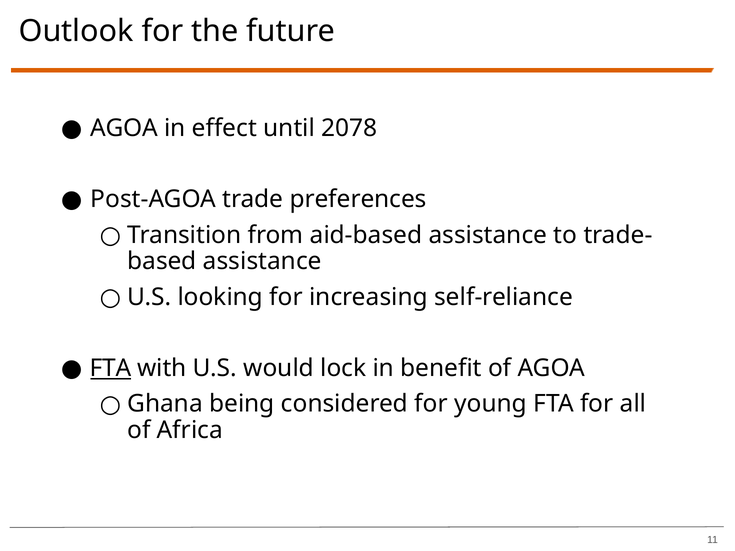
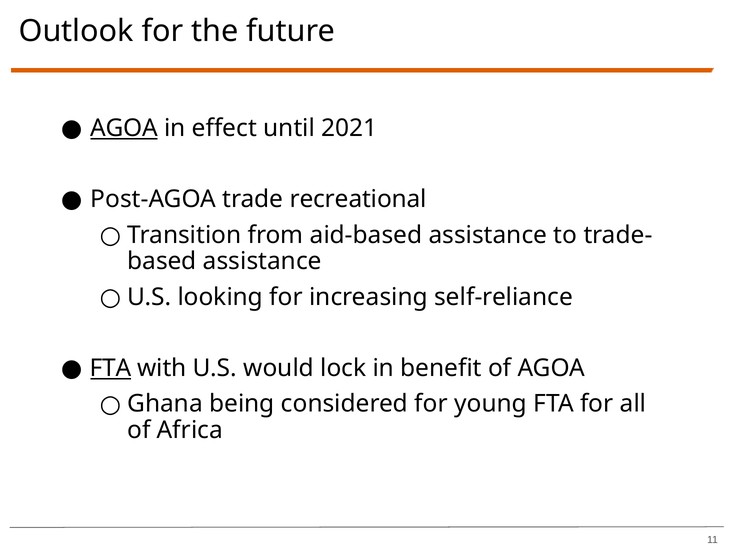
AGOA at (124, 128) underline: none -> present
2078: 2078 -> 2021
preferences: preferences -> recreational
